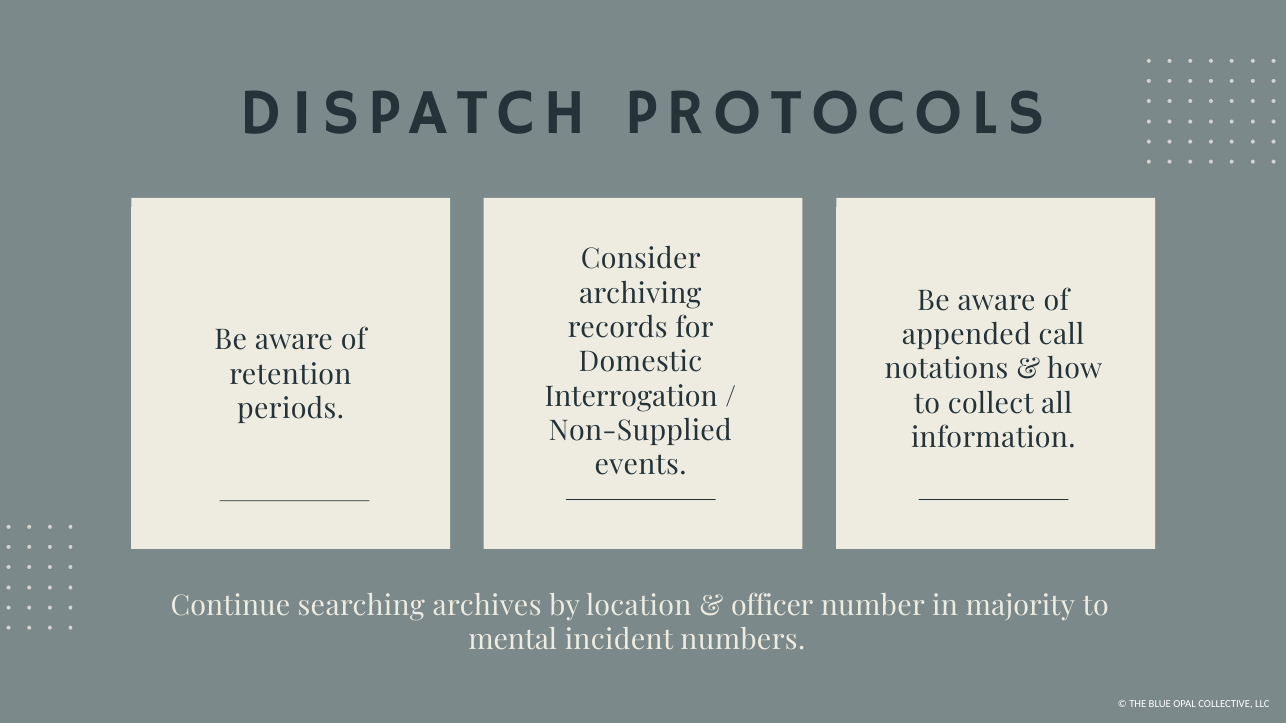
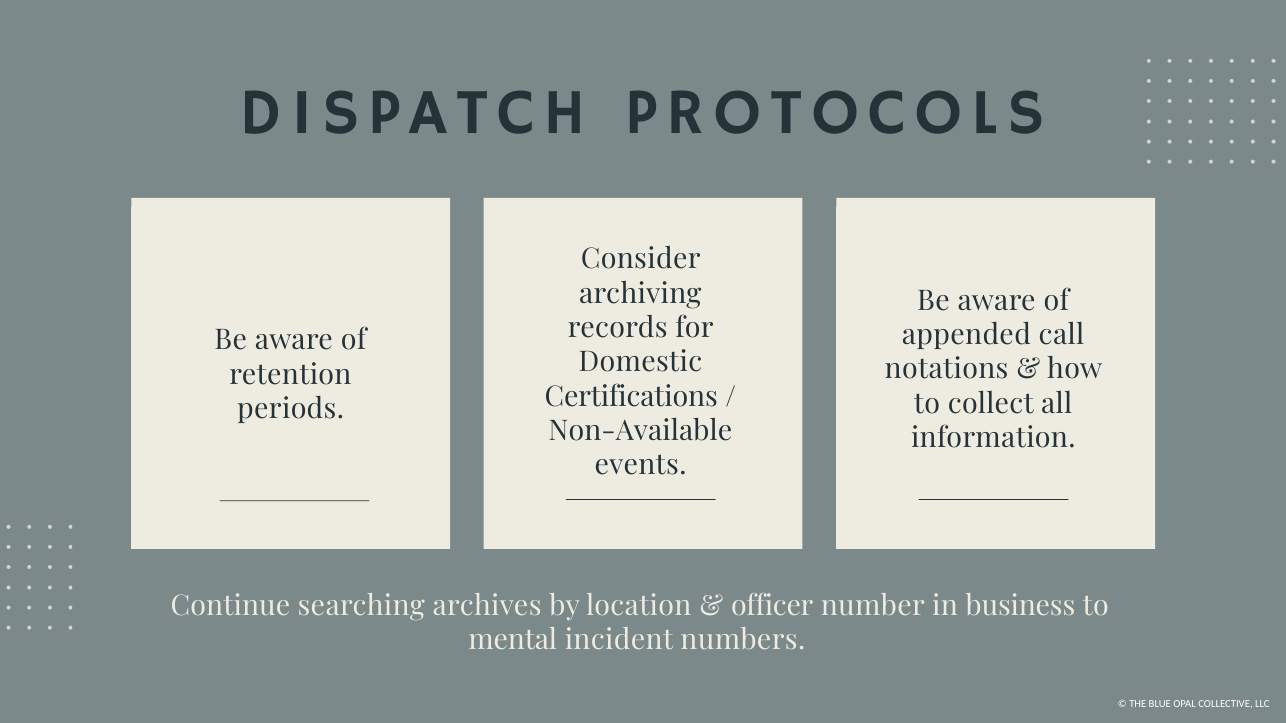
Interrogation: Interrogation -> Certifications
Non-Supplied: Non-Supplied -> Non-Available
majority: majority -> business
